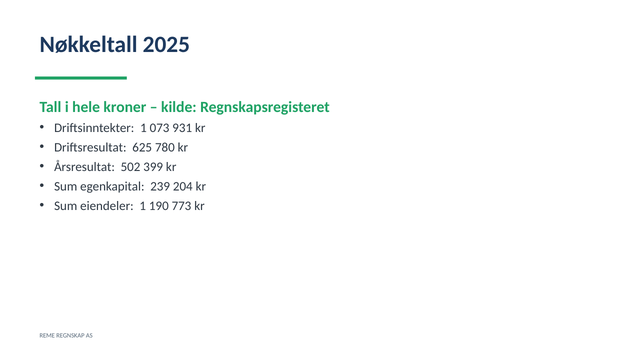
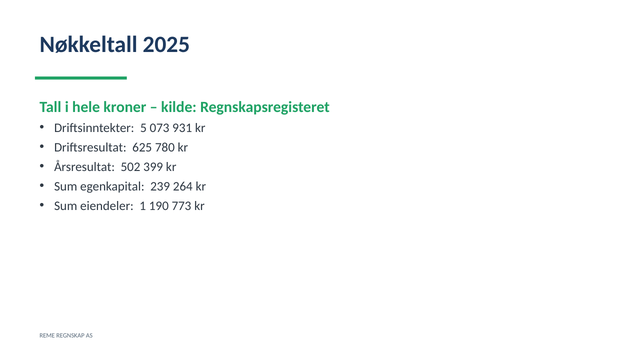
Driftsinntekter 1: 1 -> 5
204: 204 -> 264
